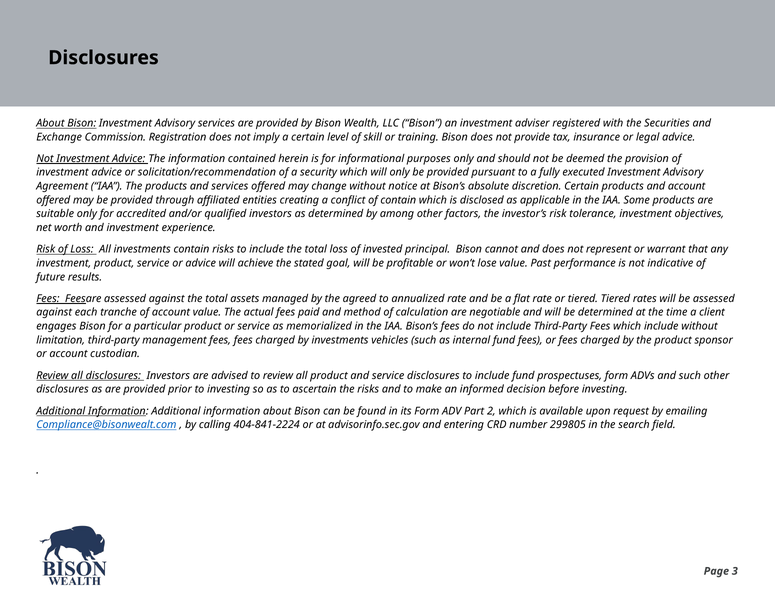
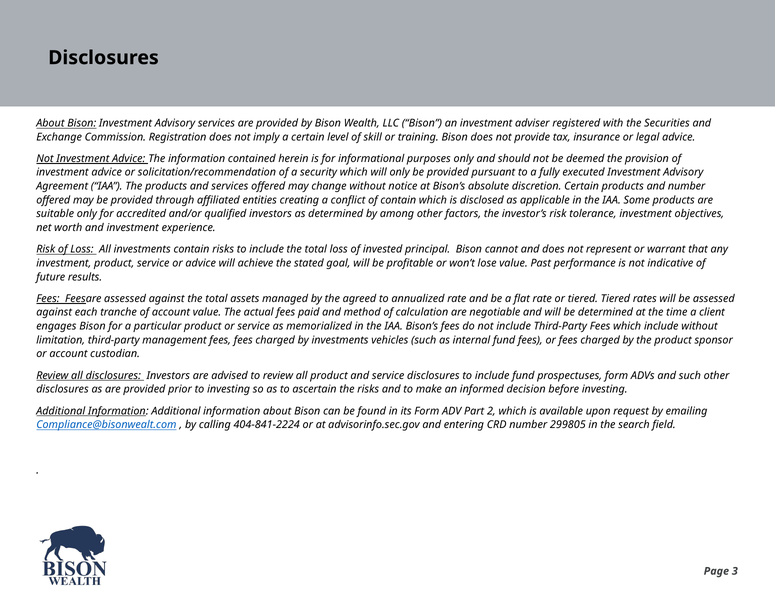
and account: account -> number
